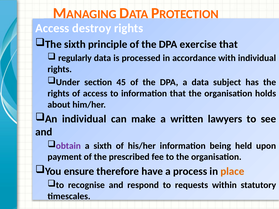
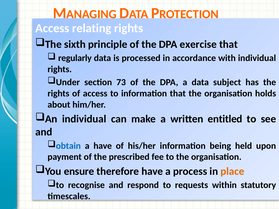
destroy: destroy -> relating
45: 45 -> 73
lawyers: lawyers -> entitled
obtain colour: purple -> blue
a sixth: sixth -> have
